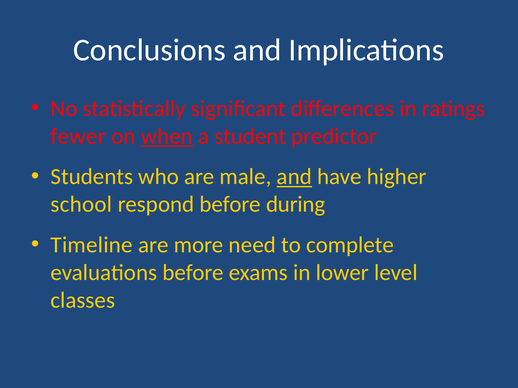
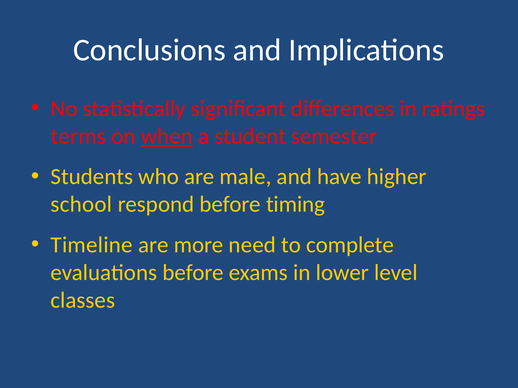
fewer: fewer -> terms
predictor: predictor -> semester
and at (294, 177) underline: present -> none
during: during -> timing
